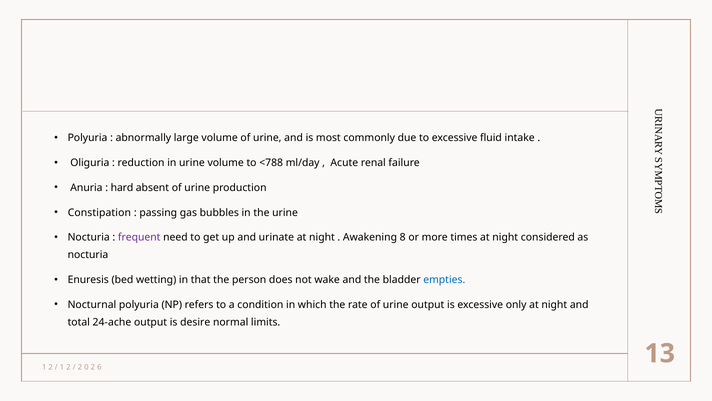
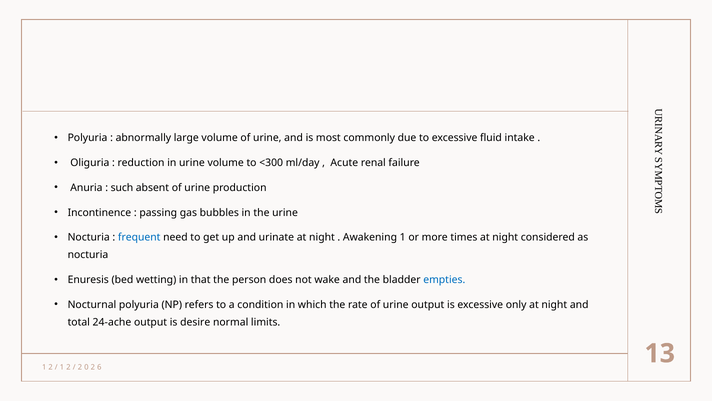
<788: <788 -> <300
hard: hard -> such
Constipation: Constipation -> Incontinence
frequent colour: purple -> blue
Awakening 8: 8 -> 1
